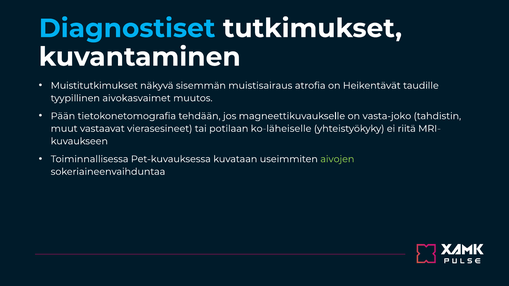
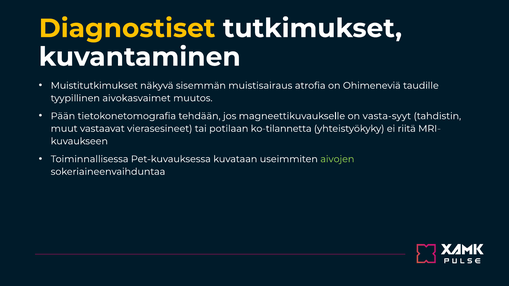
Diagnostiset colour: light blue -> yellow
Heikentävät: Heikentävät -> Ohimeneviä
vasta-joko: vasta-joko -> vasta-syyt
ko-läheiselle: ko-läheiselle -> ko-tilannetta
